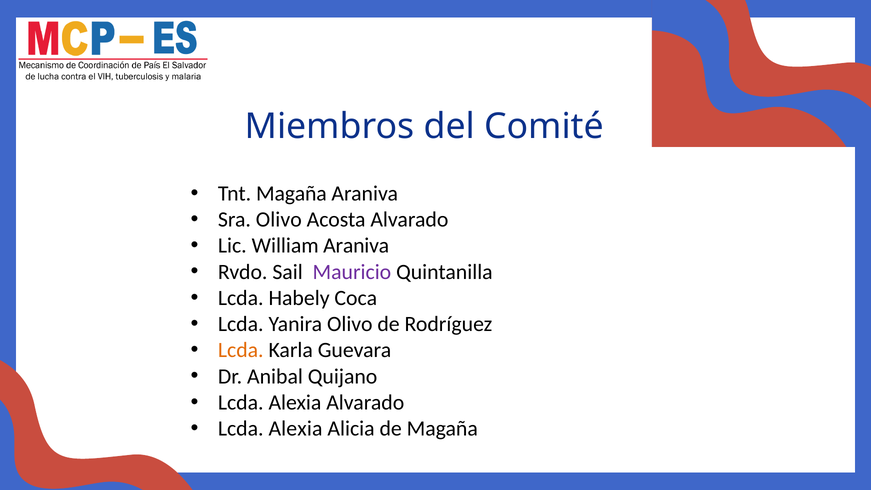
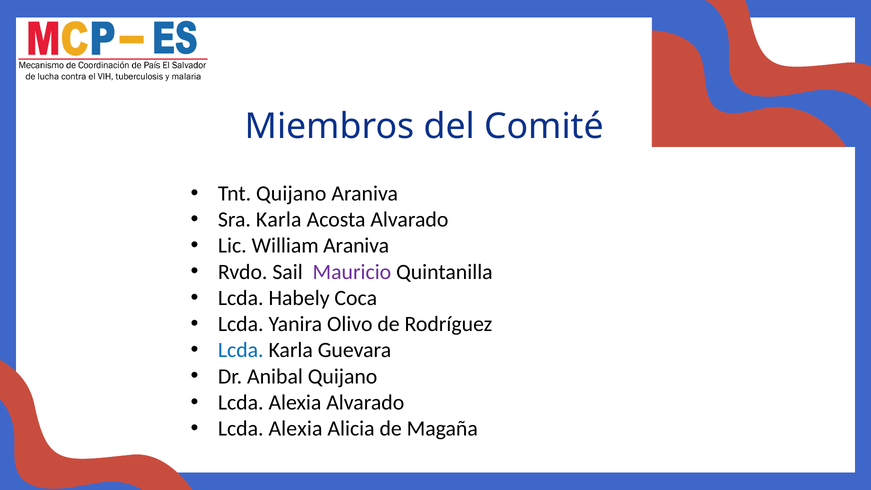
Tnt Magaña: Magaña -> Quijano
Sra Olivo: Olivo -> Karla
Lcda at (241, 350) colour: orange -> blue
